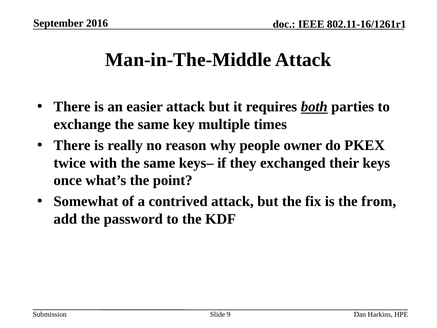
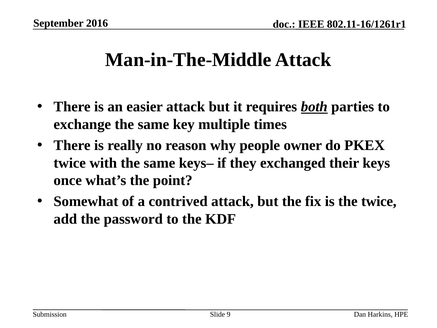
the from: from -> twice
